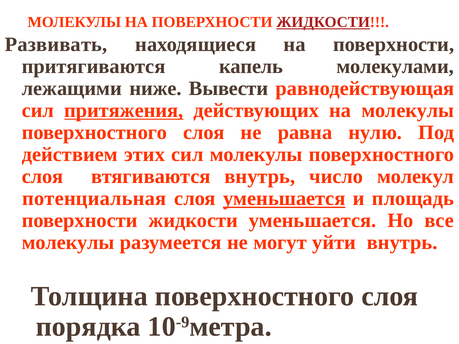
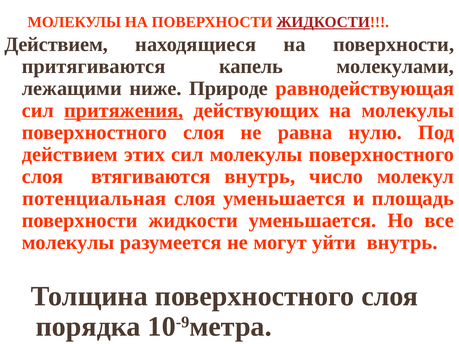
Развивать at (56, 44): Развивать -> Действием
Вывести: Вывести -> Природе
уменьшается at (284, 199) underline: present -> none
